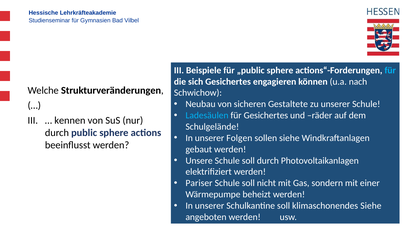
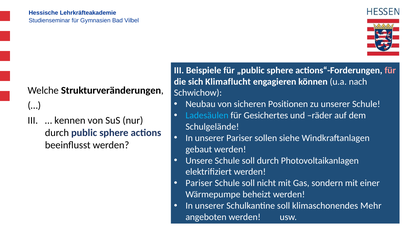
für at (390, 70) colour: light blue -> pink
sich Gesichertes: Gesichertes -> Klimaflucht
Gestaltete: Gestaltete -> Positionen
unserer Folgen: Folgen -> Pariser
klimaschonendes Siehe: Siehe -> Mehr
